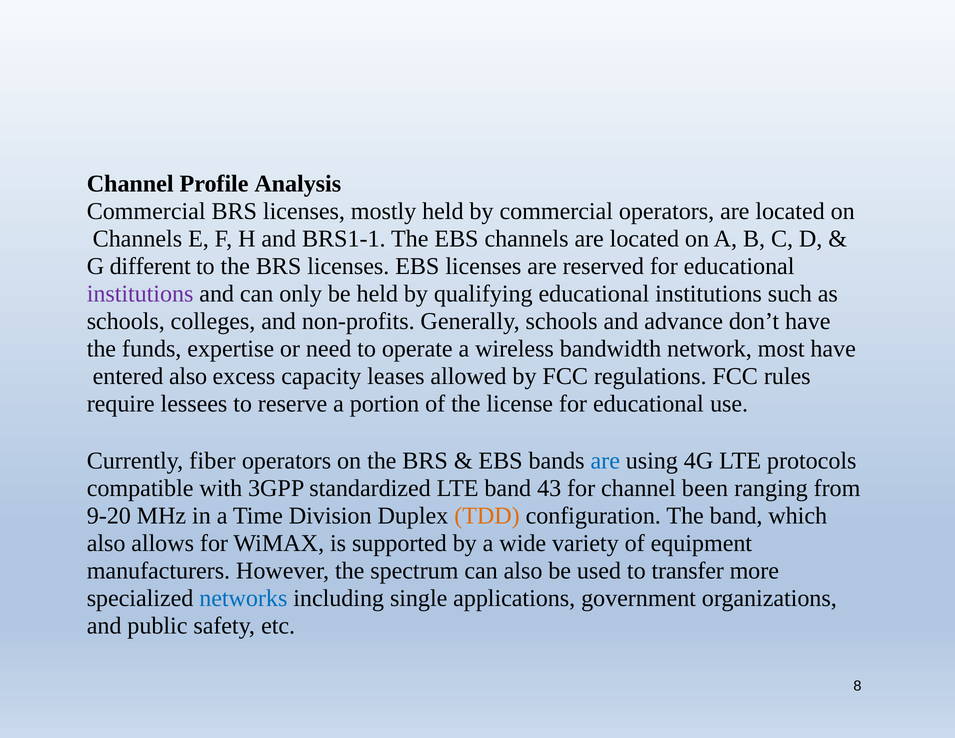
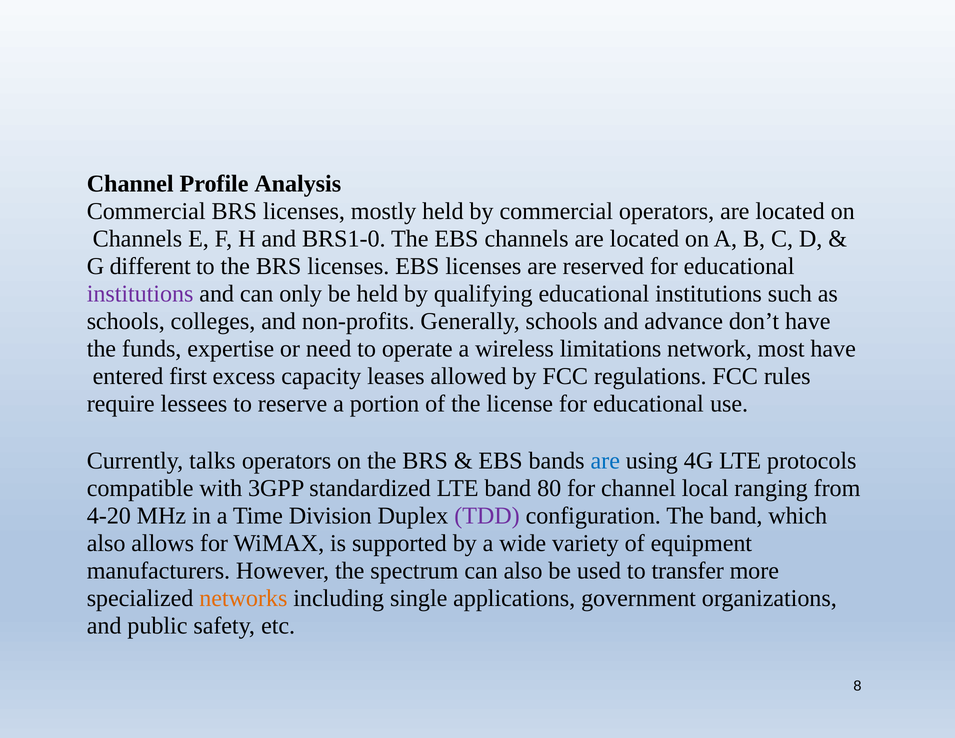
BRS1-1: BRS1-1 -> BRS1-0
bandwidth: bandwidth -> limitations
entered also: also -> first
fiber: fiber -> talks
43: 43 -> 80
been: been -> local
9-20: 9-20 -> 4-20
TDD colour: orange -> purple
networks colour: blue -> orange
